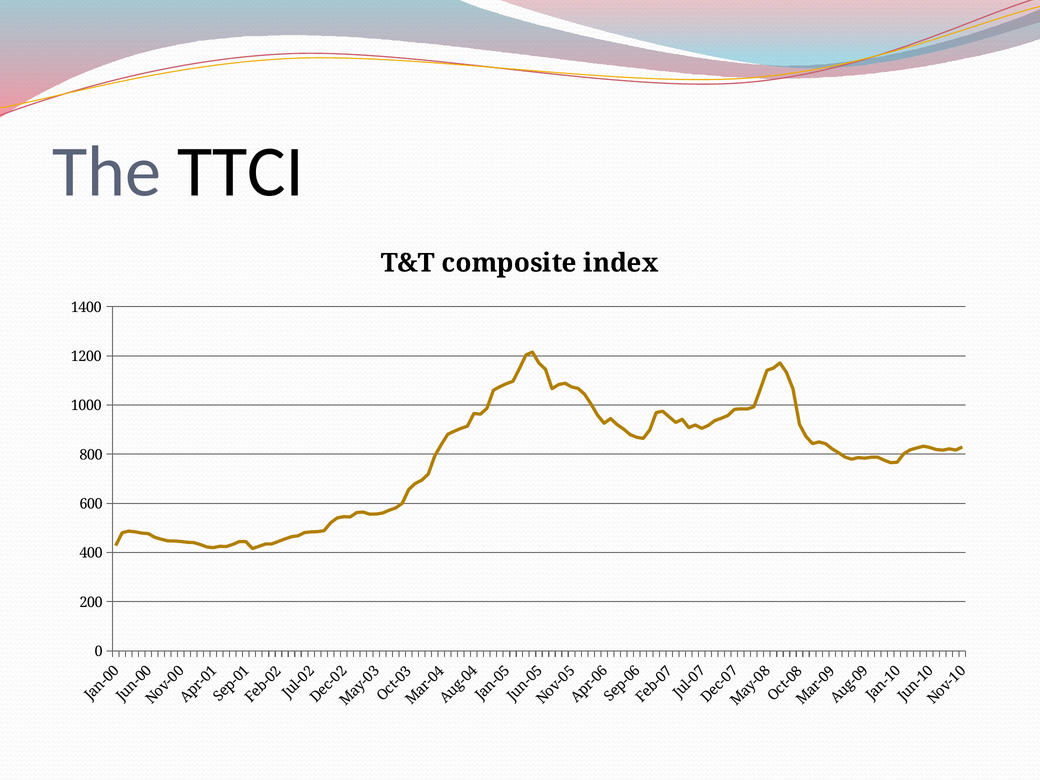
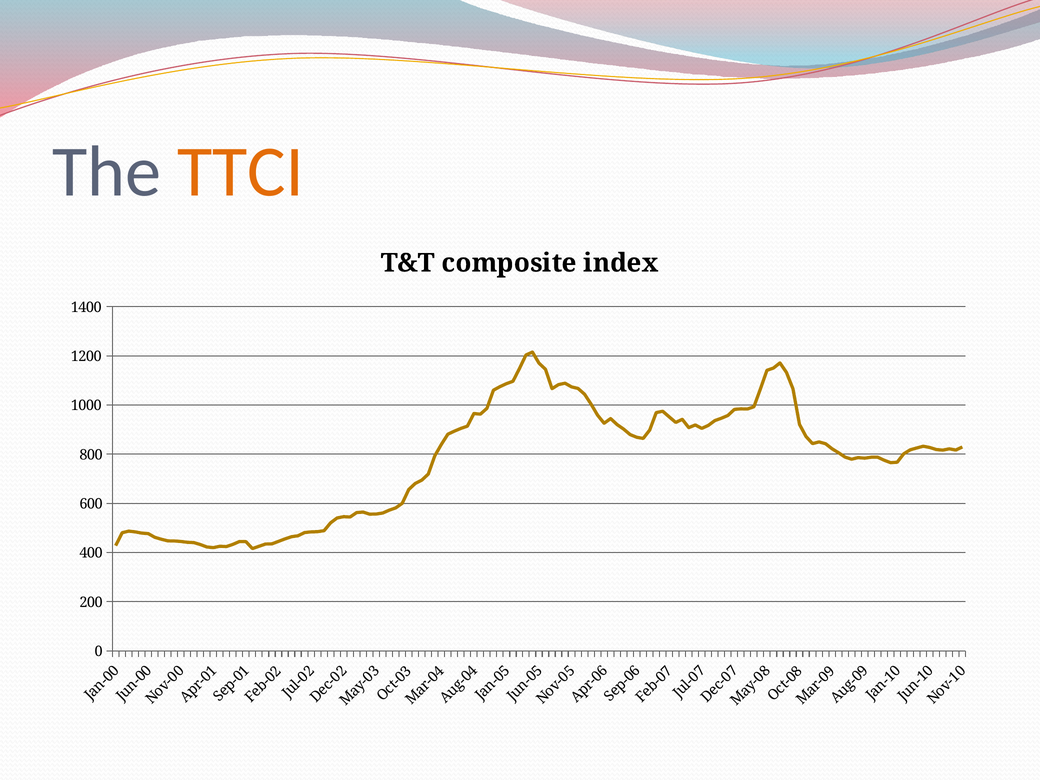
TTCI colour: black -> orange
